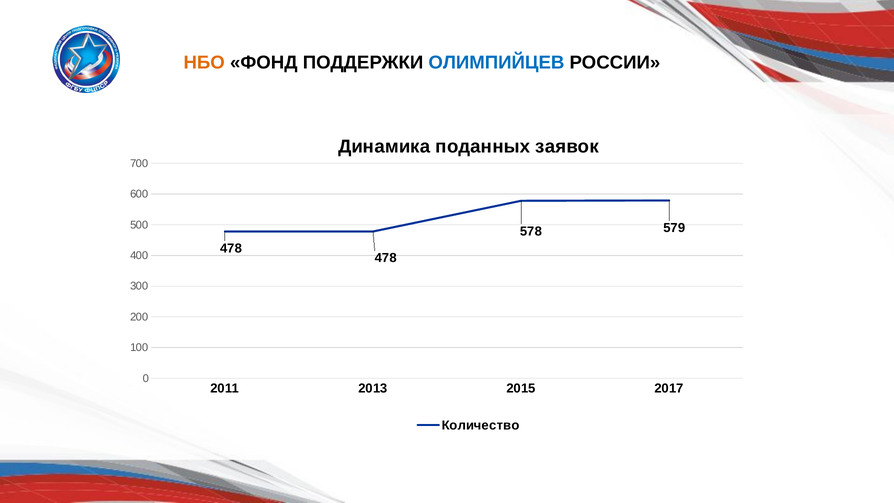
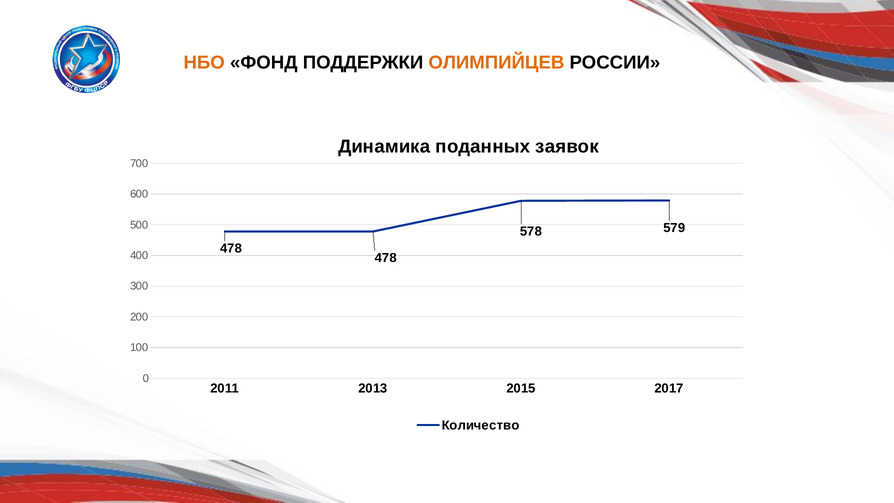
ОЛИМПИЙЦЕВ colour: blue -> orange
